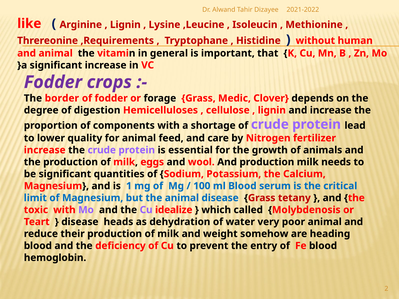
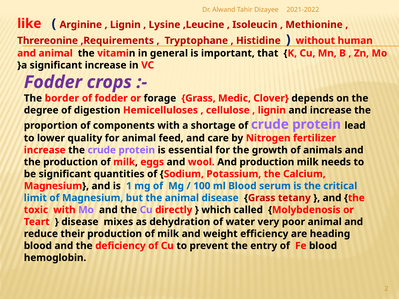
idealize: idealize -> directly
heads: heads -> mixes
somehow: somehow -> efficiency
